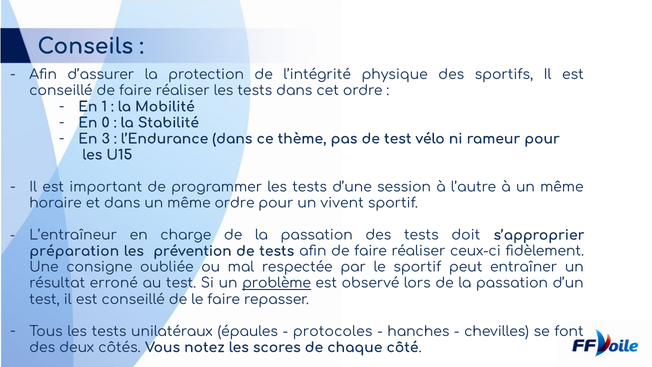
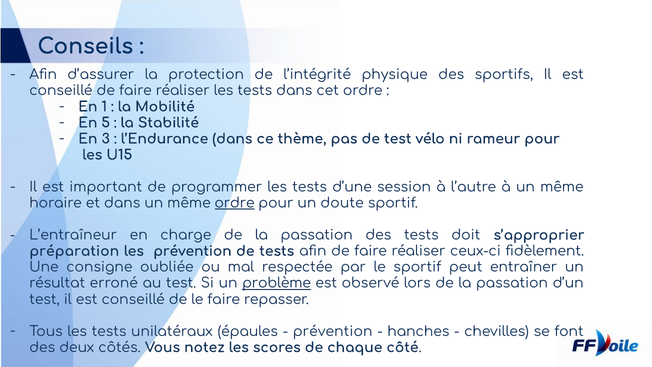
0: 0 -> 5
ordre at (235, 203) underline: none -> present
vivent: vivent -> doute
protocoles at (333, 331): protocoles -> prévention
